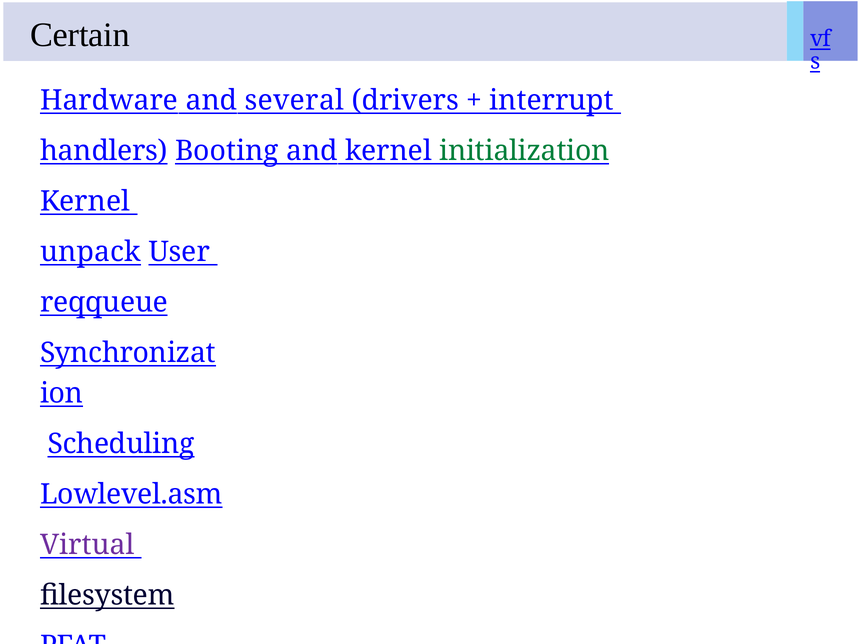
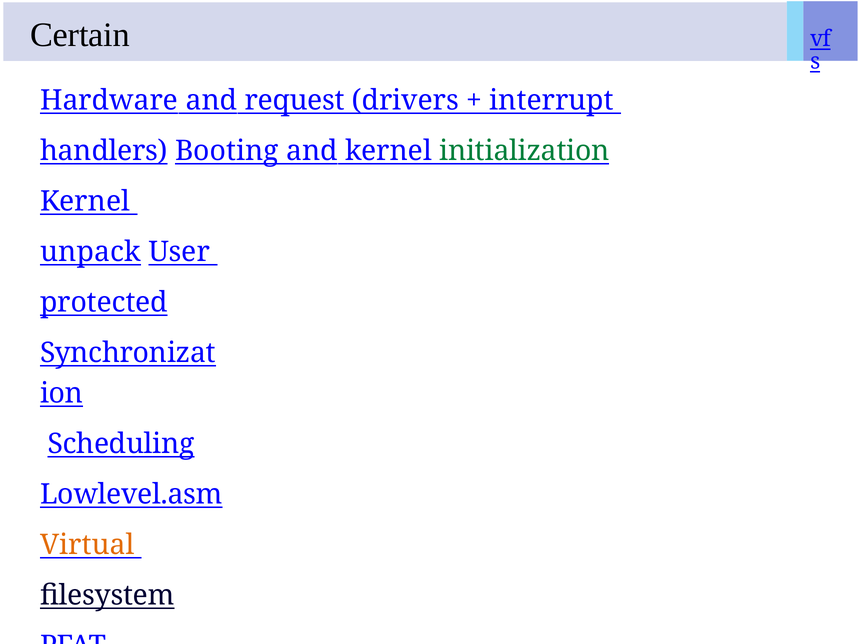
several: several -> request
reqqueue: reqqueue -> protected
Virtual colour: purple -> orange
